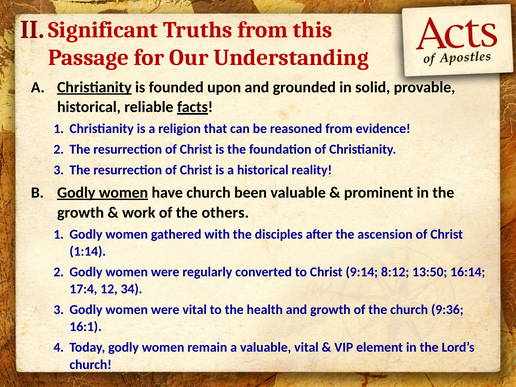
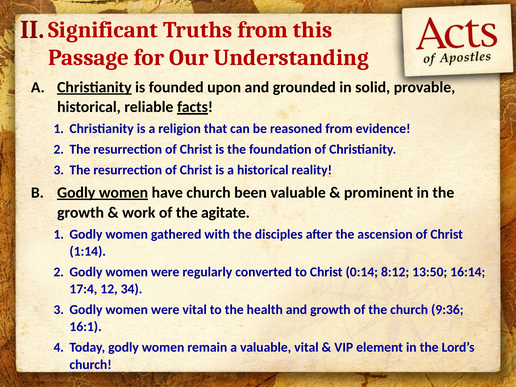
others: others -> agitate
9:14: 9:14 -> 0:14
